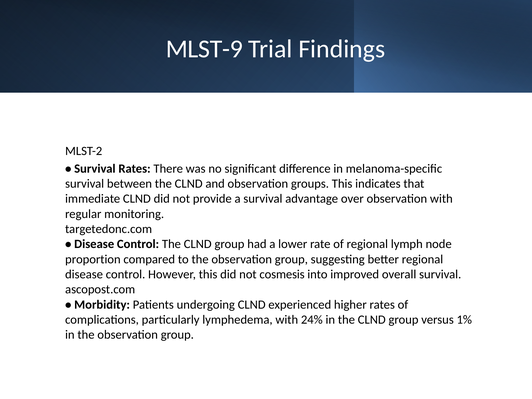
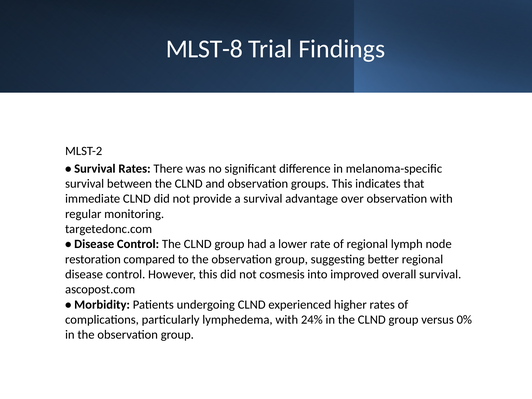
MLST-9: MLST-9 -> MLST-8
proportion: proportion -> restoration
1%: 1% -> 0%
